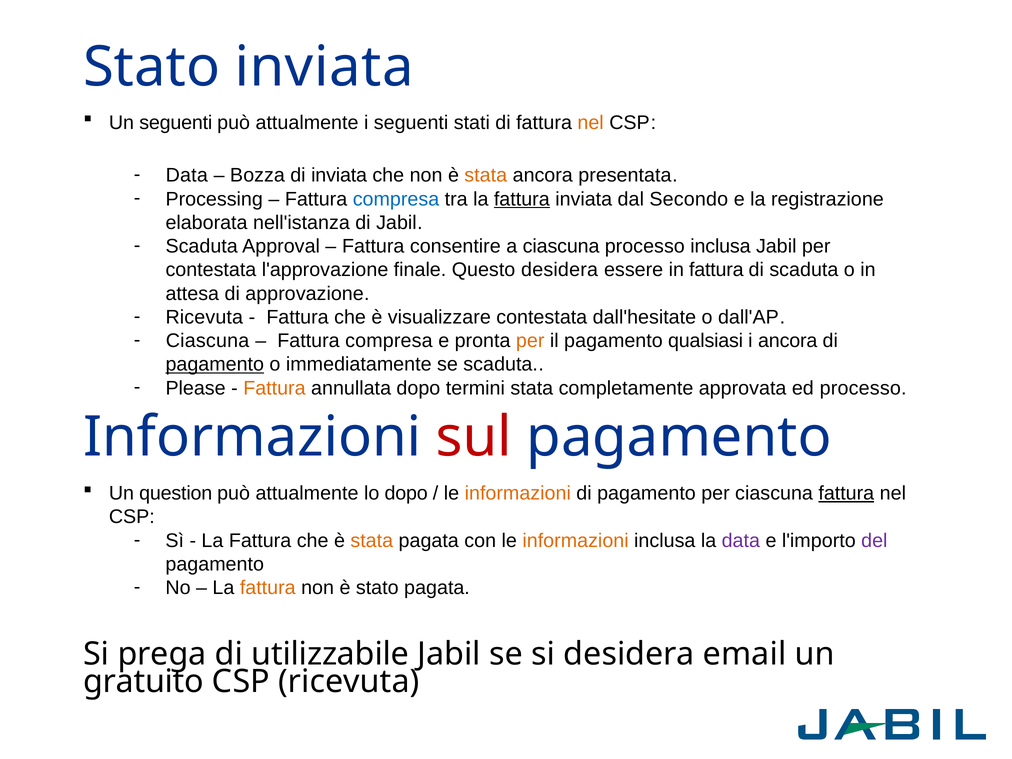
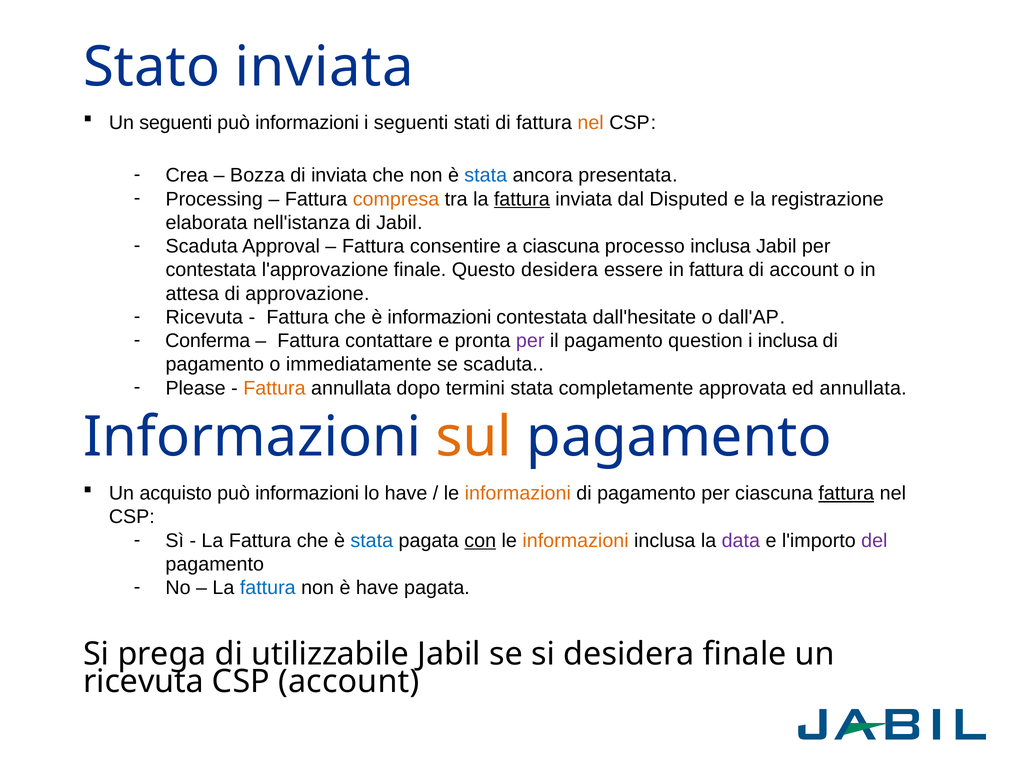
attualmente at (307, 123): attualmente -> informazioni
Data at (187, 175): Data -> Crea
stata at (486, 175) colour: orange -> blue
compresa at (396, 199) colour: blue -> orange
Secondo: Secondo -> Disputed
di scaduta: scaduta -> account
è visualizzare: visualizzare -> informazioni
Ciascuna at (208, 341): Ciascuna -> Conferma
compresa at (389, 341): compresa -> contattare
per at (530, 341) colour: orange -> purple
qualsiasi: qualsiasi -> question
i ancora: ancora -> inclusa
pagamento at (215, 364) underline: present -> none
ed processo: processo -> annullata
sul colour: red -> orange
question: question -> acquisto
attualmente at (307, 493): attualmente -> informazioni
lo dopo: dopo -> have
stata at (372, 541) colour: orange -> blue
con underline: none -> present
fattura at (268, 588) colour: orange -> blue
è stato: stato -> have
desidera email: email -> finale
gratuito at (144, 681): gratuito -> ricevuta
CSP ricevuta: ricevuta -> account
